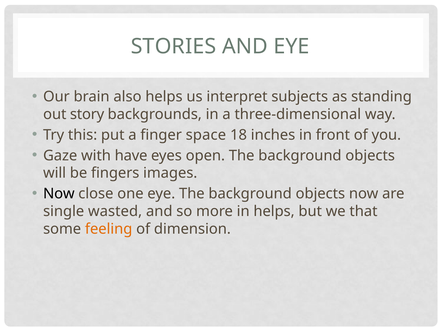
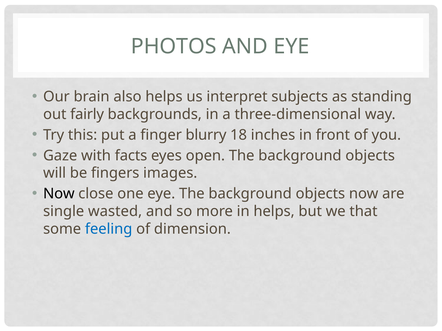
STORIES: STORIES -> PHOTOS
story: story -> fairly
space: space -> blurry
have: have -> facts
feeling colour: orange -> blue
